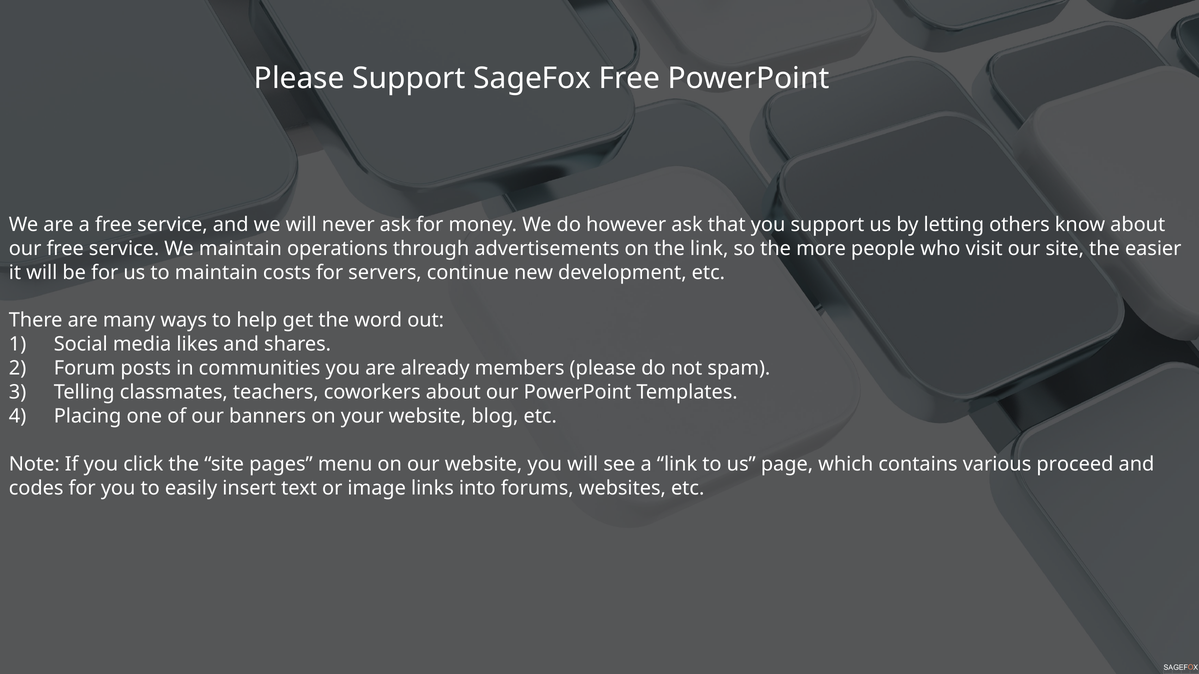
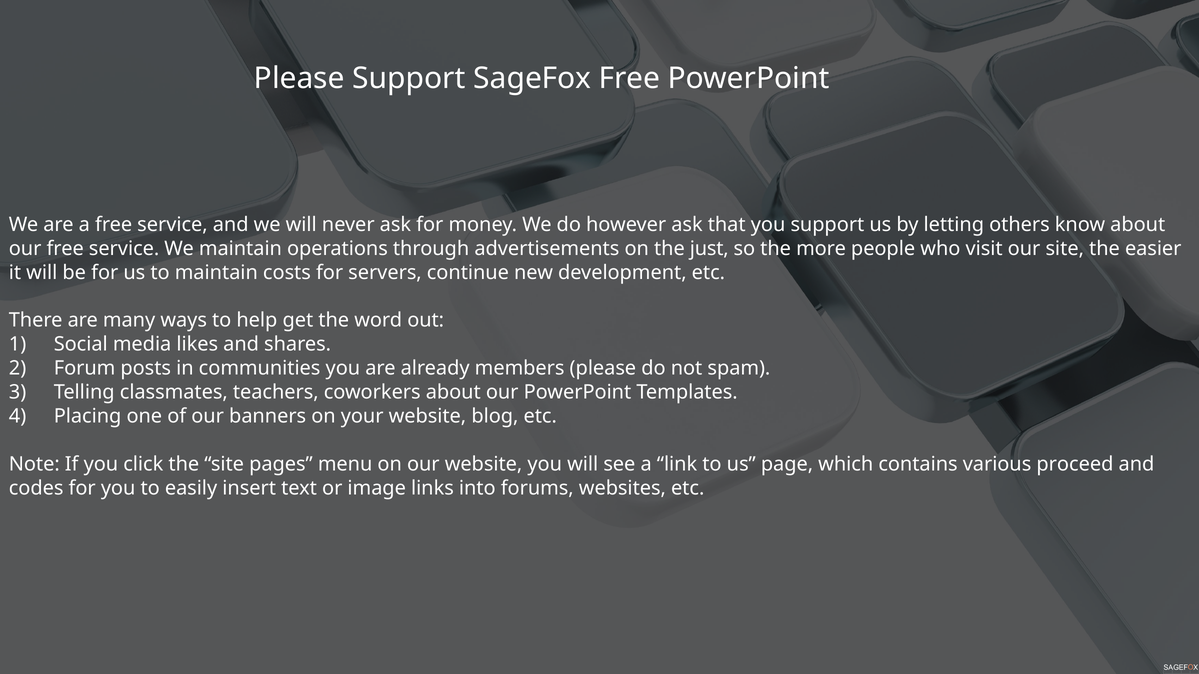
the link: link -> just
